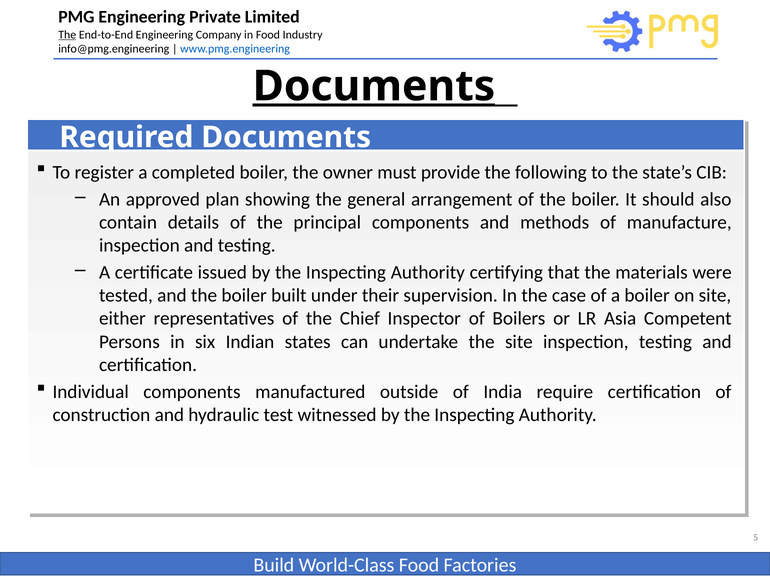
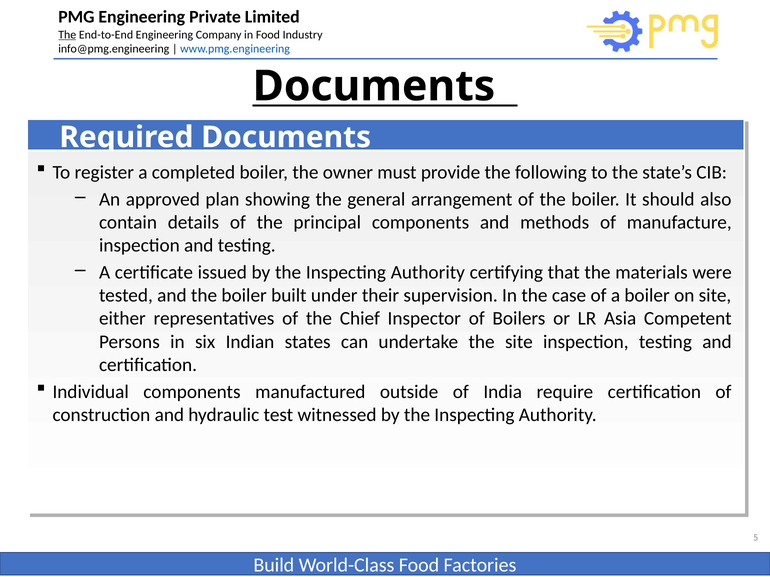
Documents at (374, 86) underline: present -> none
